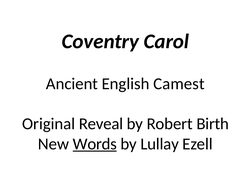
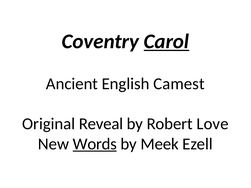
Carol underline: none -> present
Birth: Birth -> Love
Lullay: Lullay -> Meek
